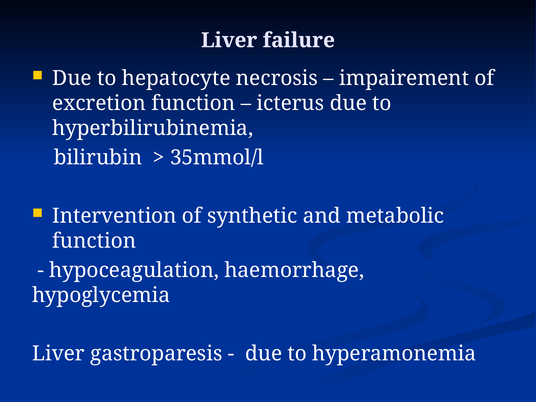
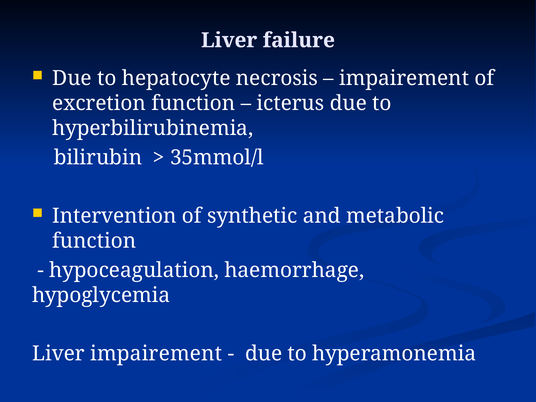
Liver gastroparesis: gastroparesis -> impairement
